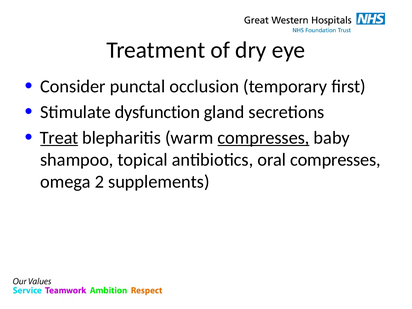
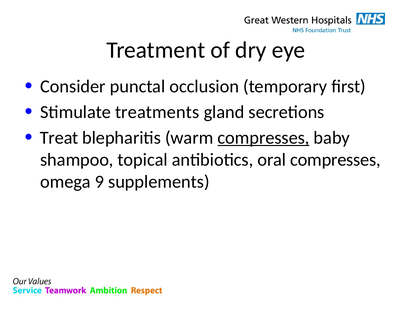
dysfunction: dysfunction -> treatments
Treat underline: present -> none
2: 2 -> 9
